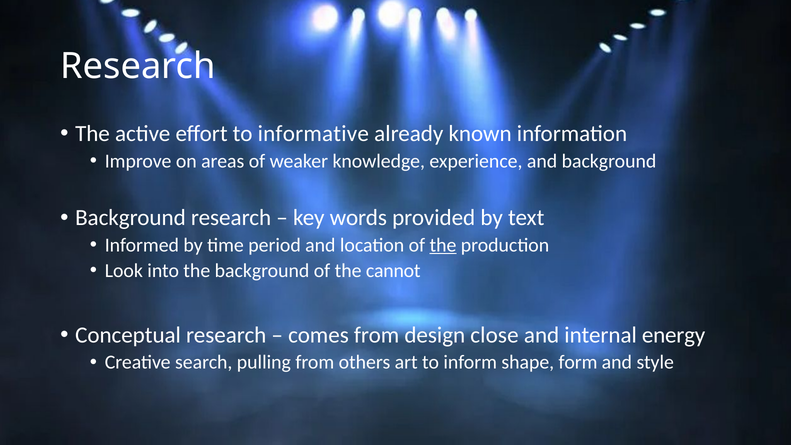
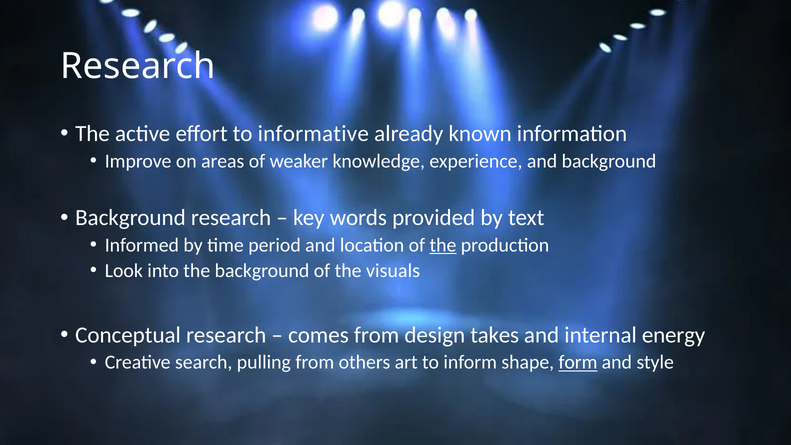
cannot: cannot -> visuals
close: close -> takes
form underline: none -> present
